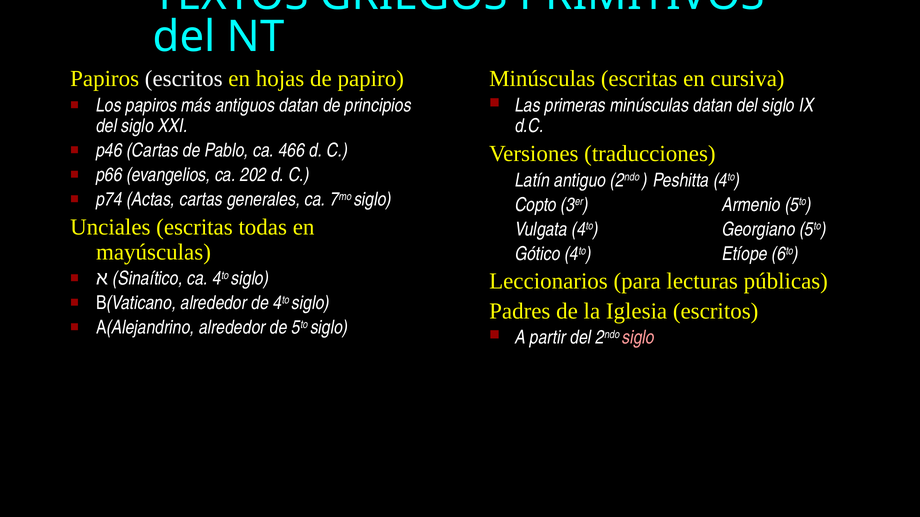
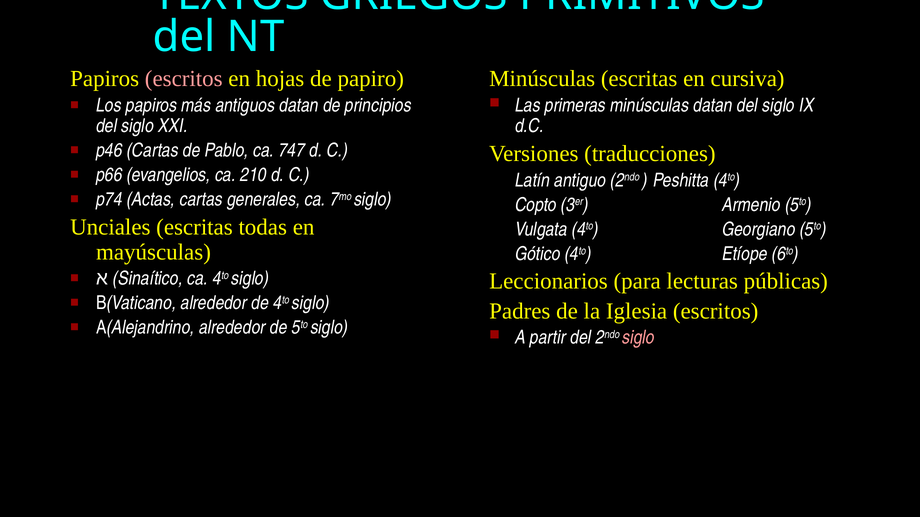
escritos at (184, 79) colour: white -> pink
466: 466 -> 747
202: 202 -> 210
